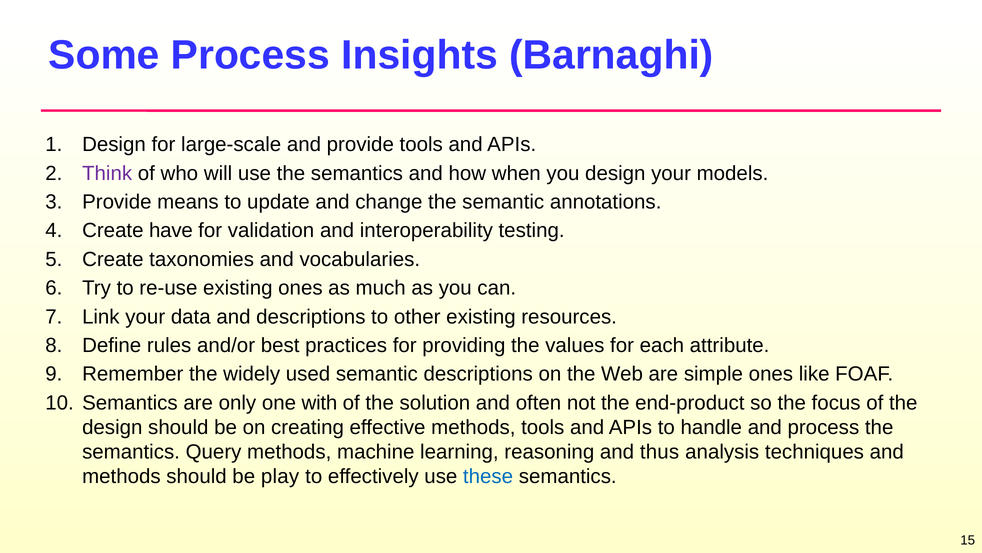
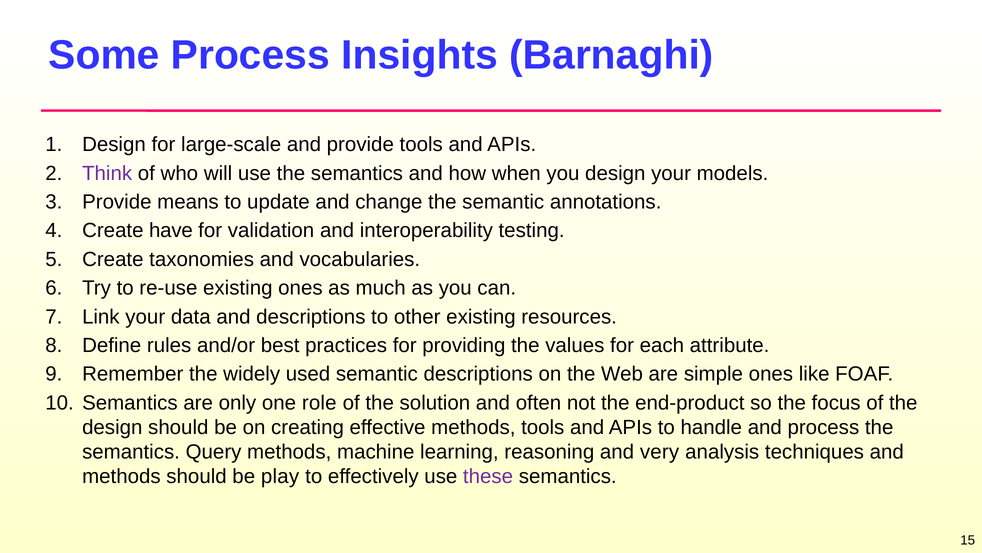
with: with -> role
thus: thus -> very
these colour: blue -> purple
